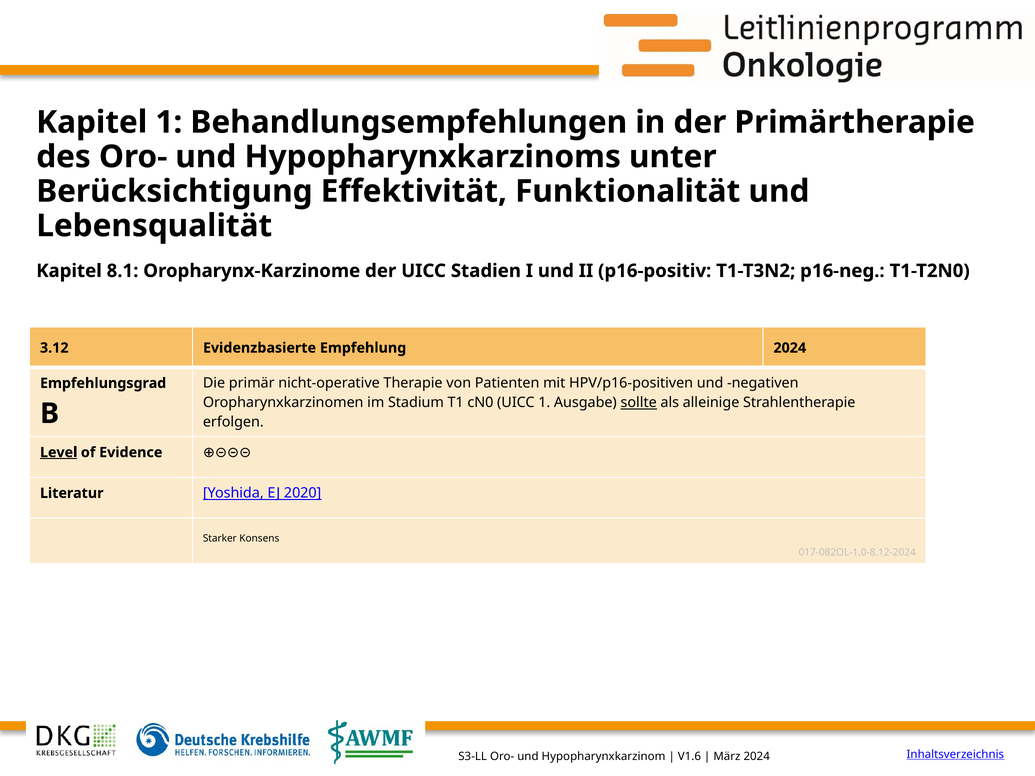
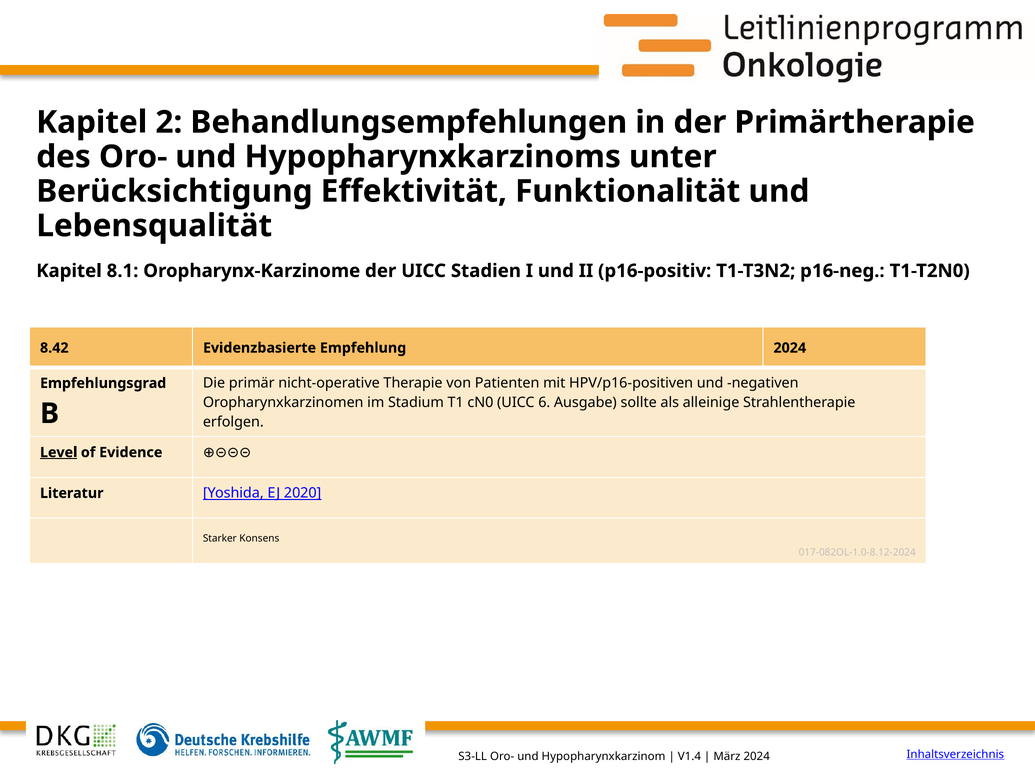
Kapitel 1: 1 -> 2
3.12: 3.12 -> 8.42
UICC 1: 1 -> 6
sollte underline: present -> none
V1.6: V1.6 -> V1.4
